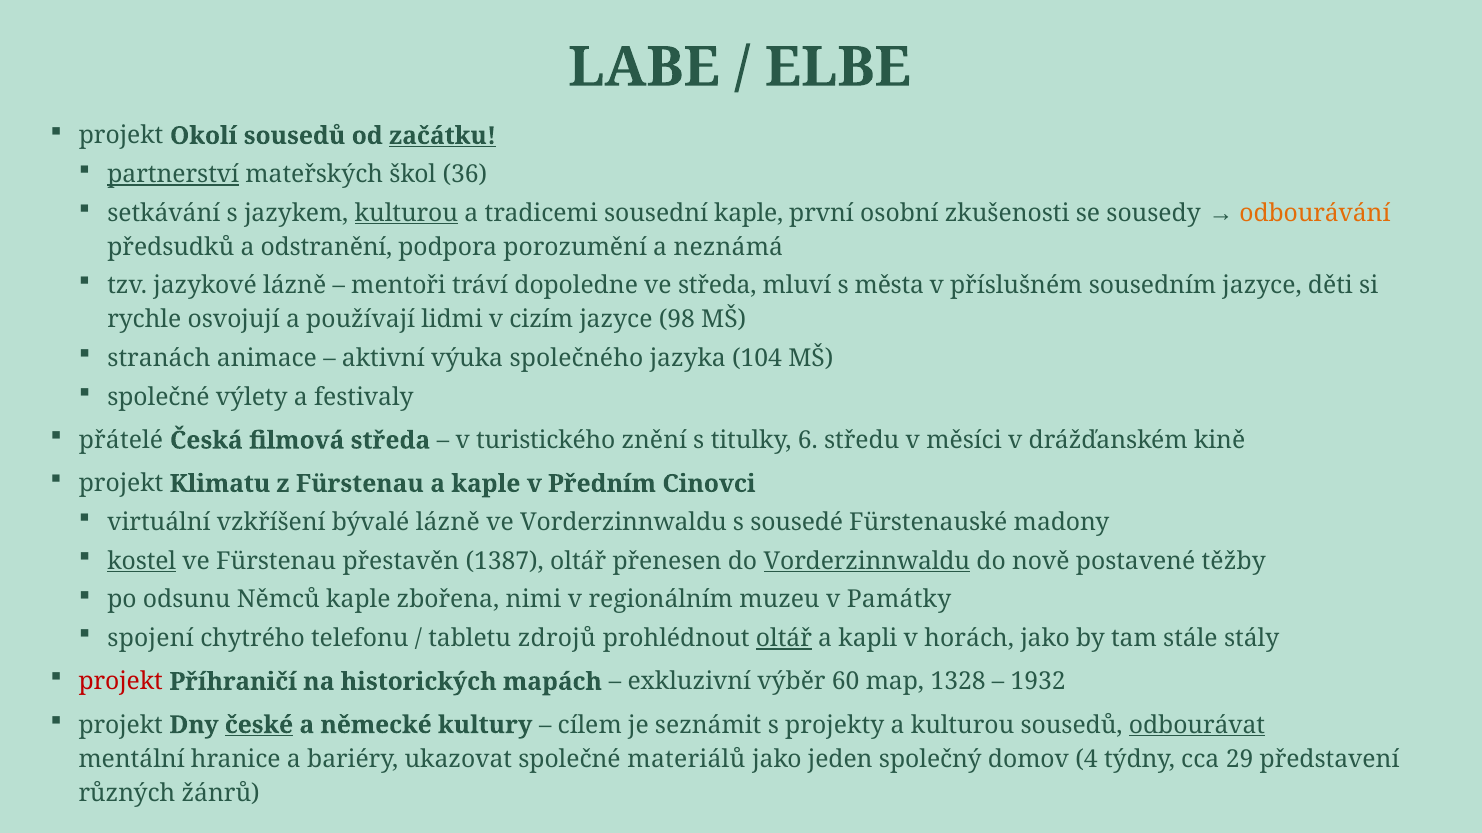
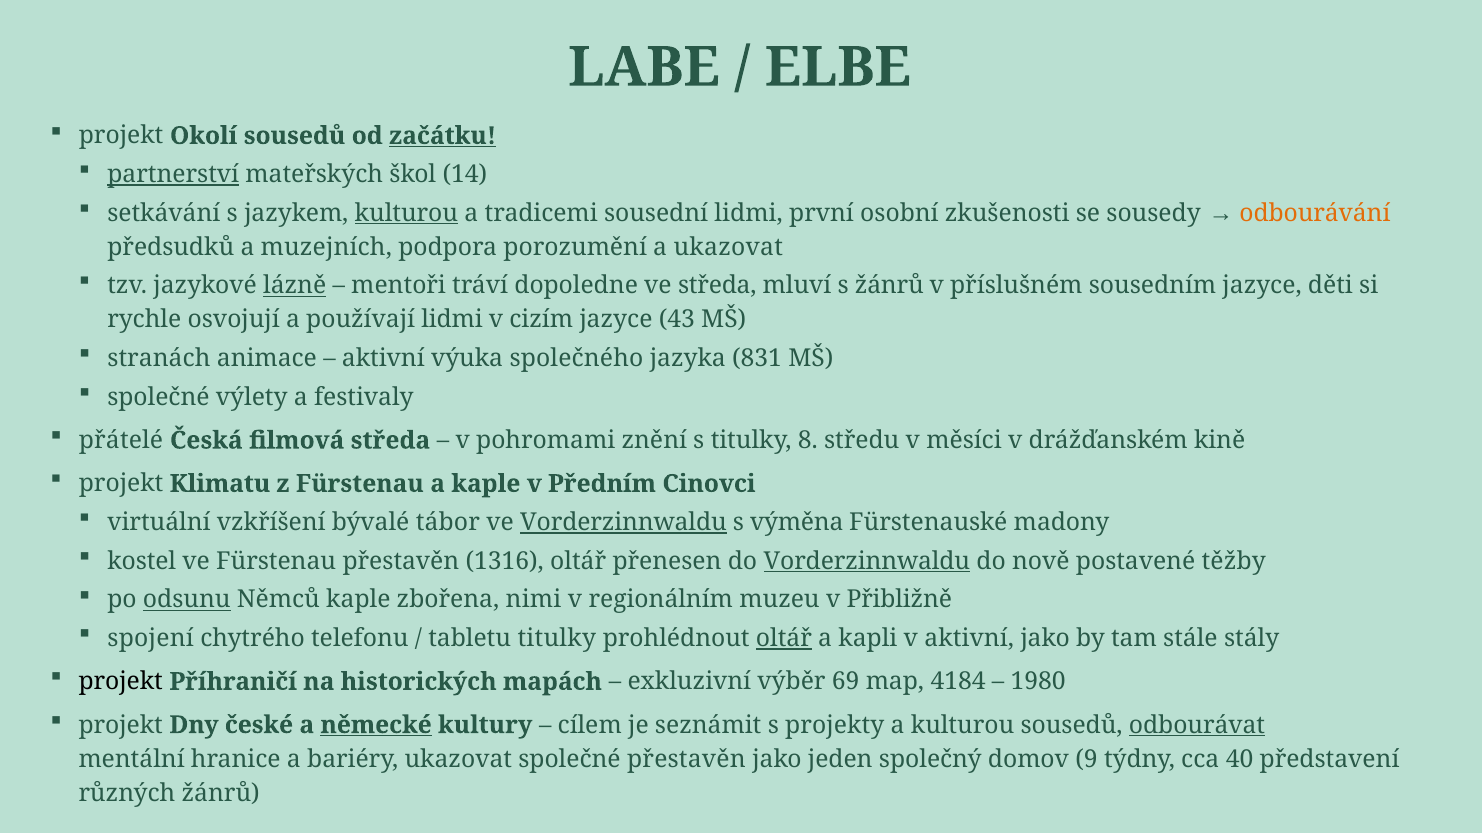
36: 36 -> 14
sousední kaple: kaple -> lidmi
odstranění: odstranění -> muzejních
a neznámá: neznámá -> ukazovat
lázně at (295, 286) underline: none -> present
s města: města -> žánrů
98: 98 -> 43
104: 104 -> 831
turistického: turistického -> pohromami
6: 6 -> 8
bývalé lázně: lázně -> tábor
Vorderzinnwaldu at (623, 523) underline: none -> present
sousedé: sousedé -> výměna
kostel underline: present -> none
1387: 1387 -> 1316
odsunu underline: none -> present
Památky: Památky -> Přibližně
tabletu zdrojů: zdrojů -> titulky
v horách: horách -> aktivní
projekt at (121, 682) colour: red -> black
60: 60 -> 69
1328: 1328 -> 4184
1932: 1932 -> 1980
české underline: present -> none
německé underline: none -> present
společné materiálů: materiálů -> přestavěn
4: 4 -> 9
29: 29 -> 40
